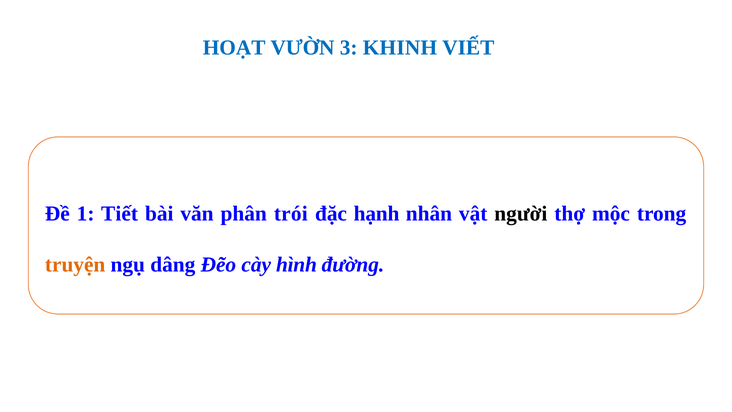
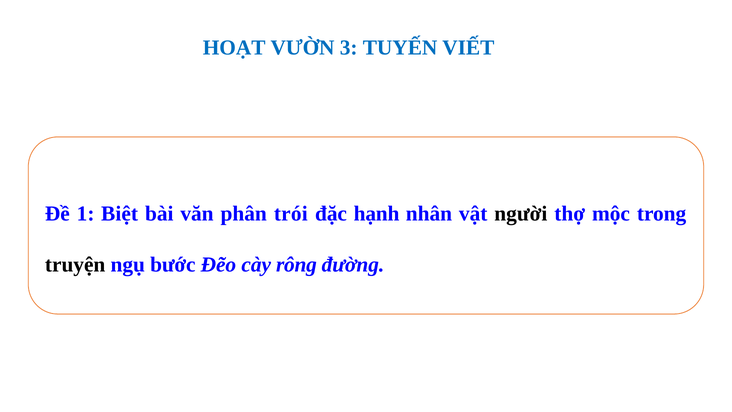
KHINH: KHINH -> TUYẾN
Tiết: Tiết -> Biệt
truyện colour: orange -> black
dâng: dâng -> bước
hình: hình -> rông
